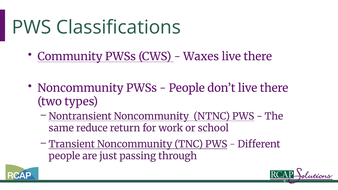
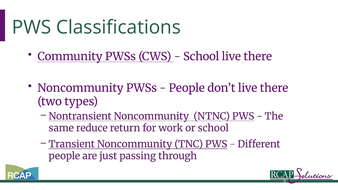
Waxes at (201, 57): Waxes -> School
